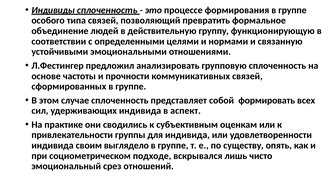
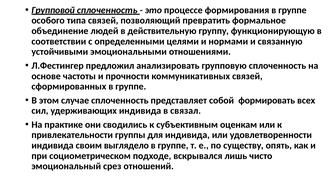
Индивиды: Индивиды -> Групповой
аспект: аспект -> связал
